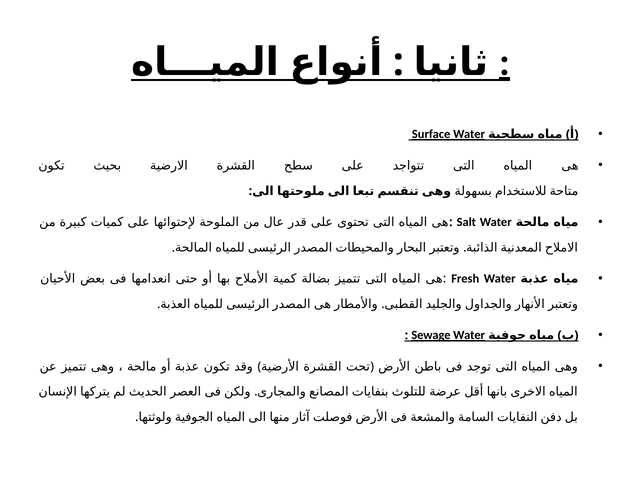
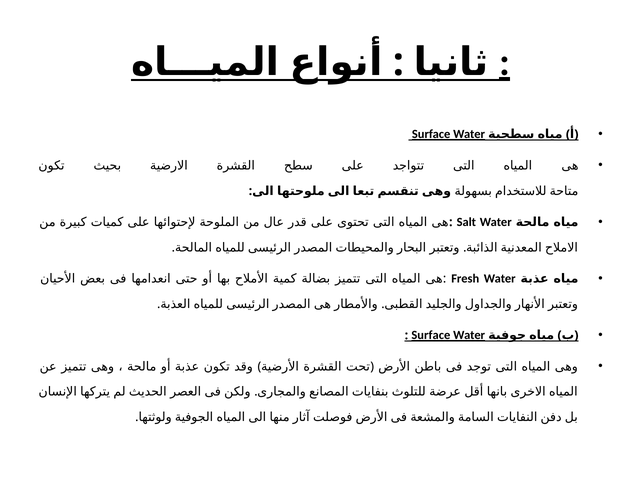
Sewage at (431, 335): Sewage -> Surface
